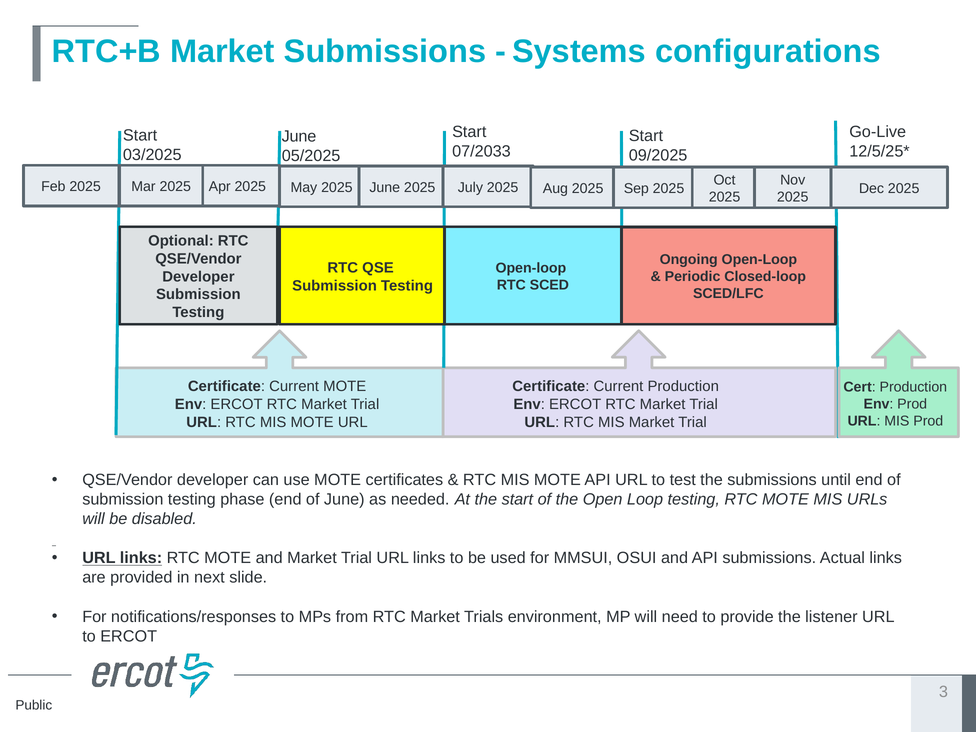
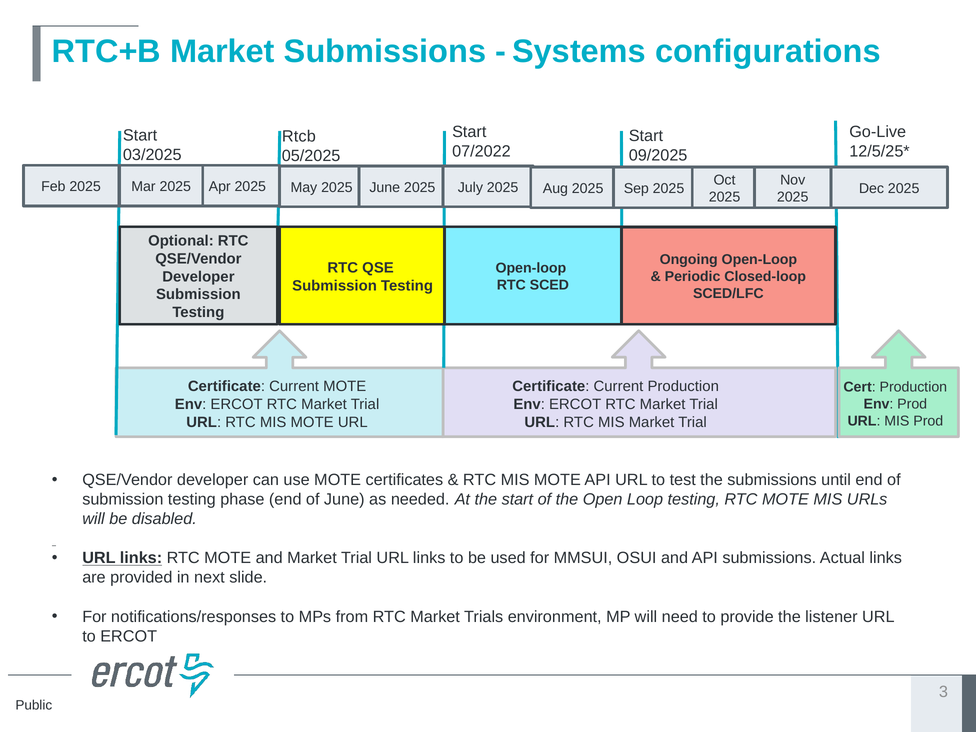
June at (299, 136): June -> Rtcb
07/2033: 07/2033 -> 07/2022
